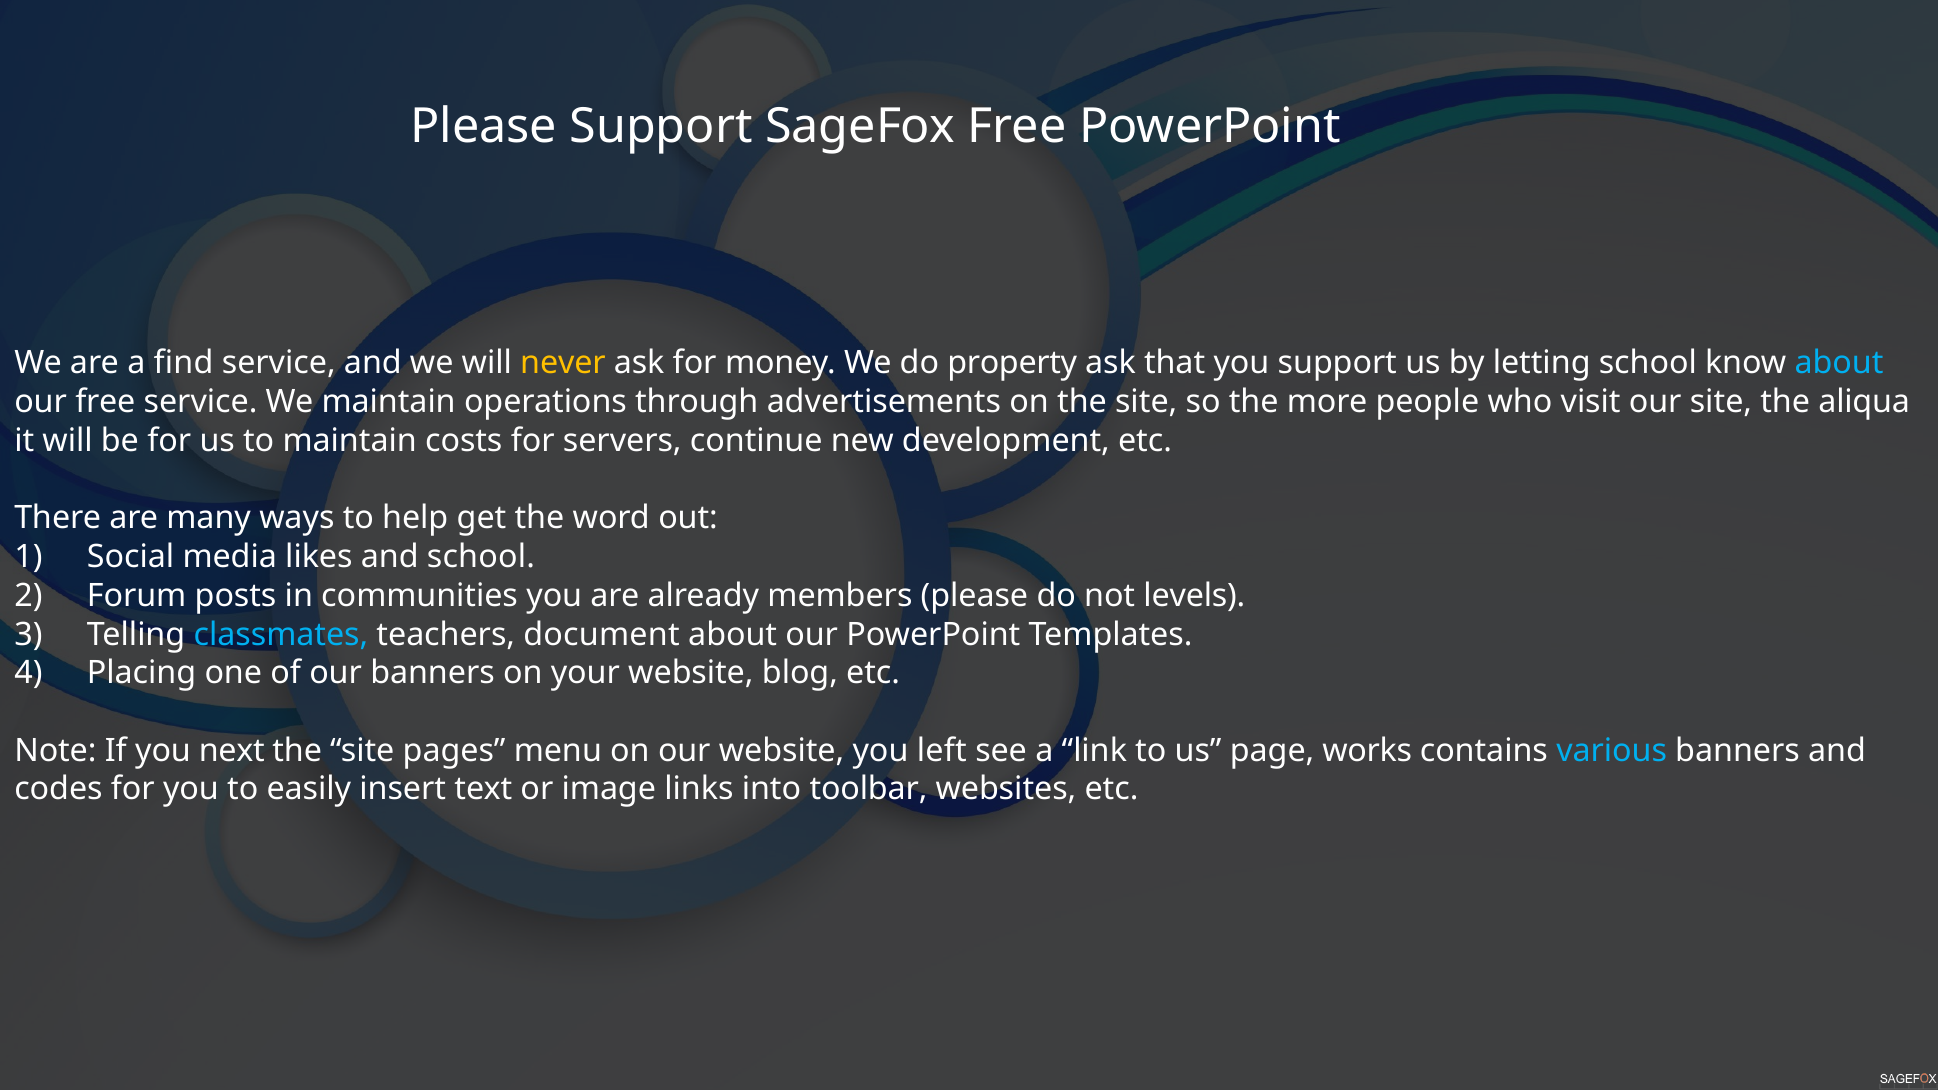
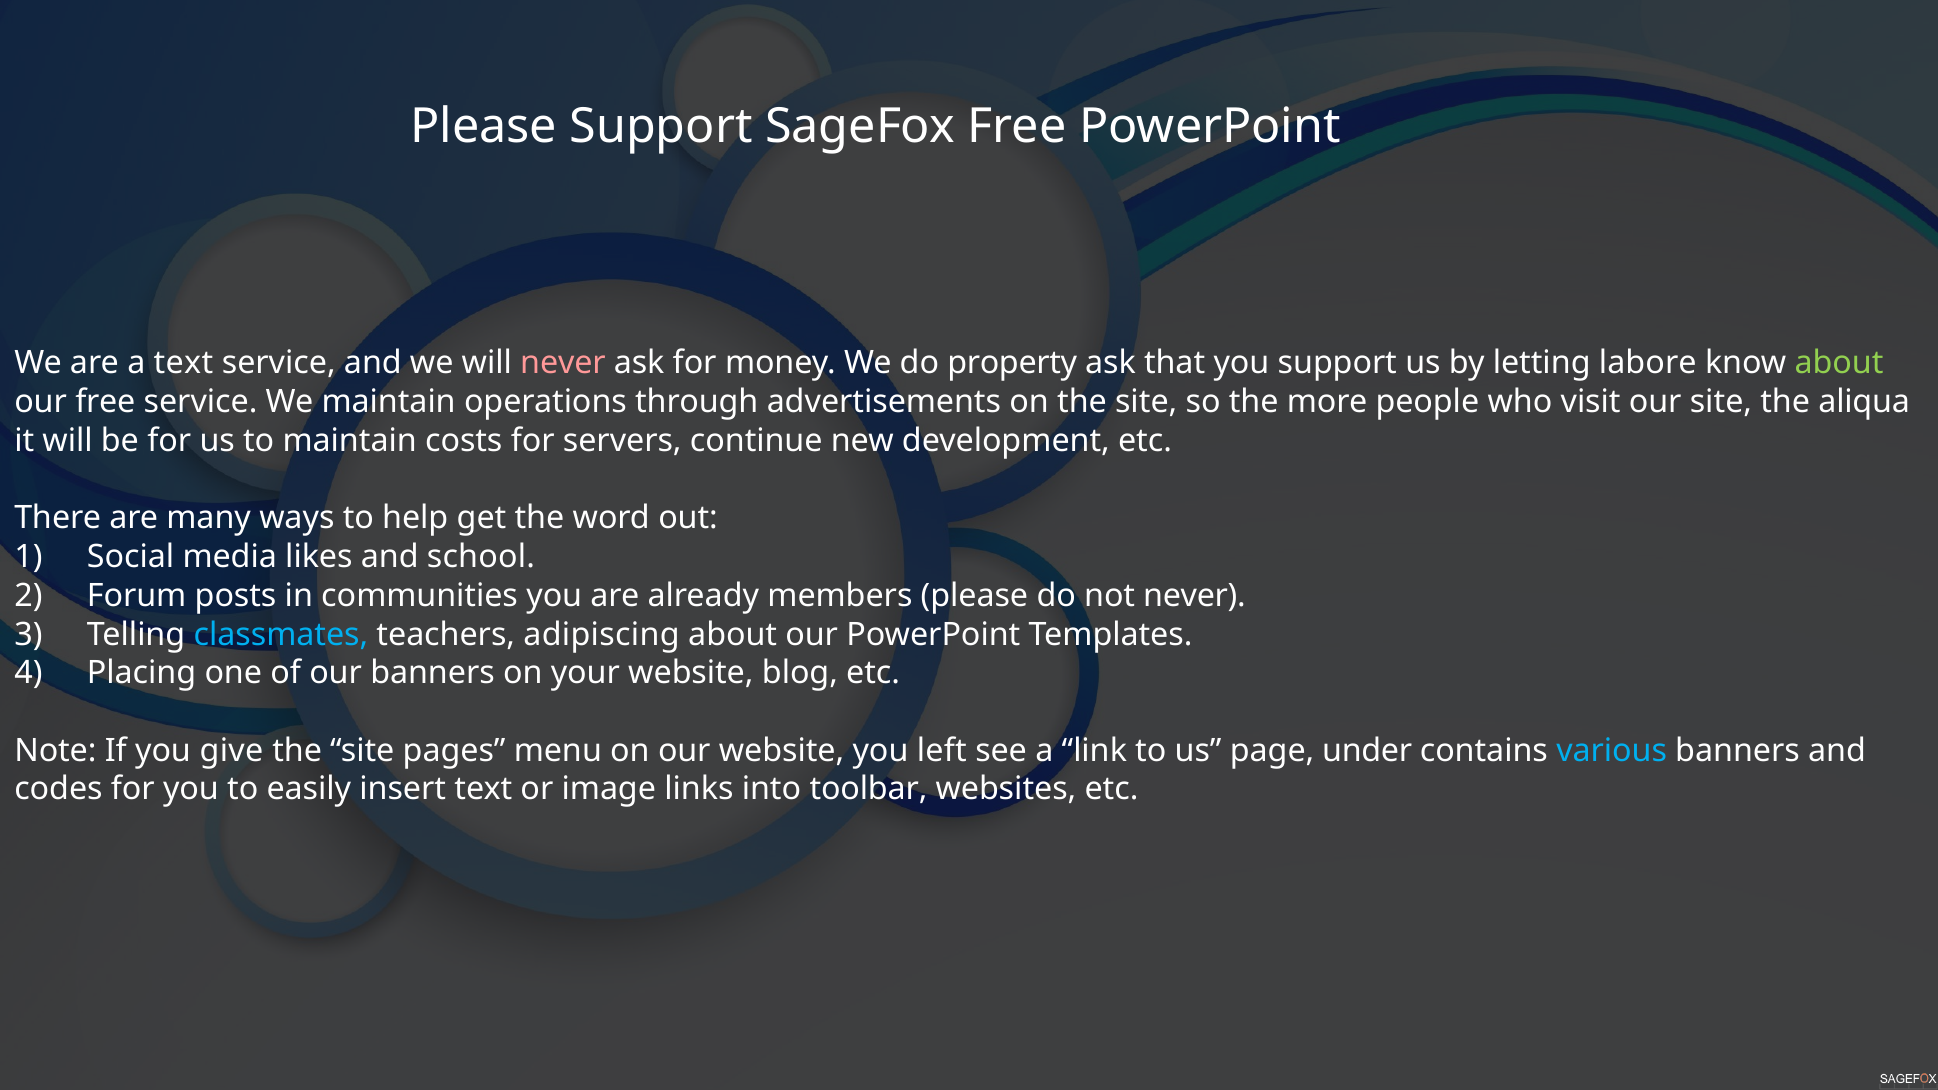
a find: find -> text
never at (563, 363) colour: yellow -> pink
letting school: school -> labore
about at (1839, 363) colour: light blue -> light green
not levels: levels -> never
document: document -> adipiscing
next: next -> give
works: works -> under
